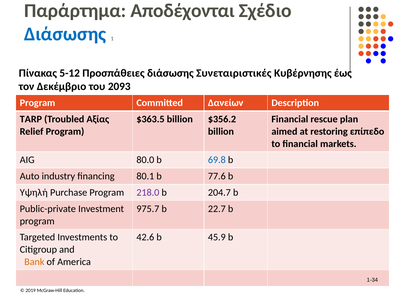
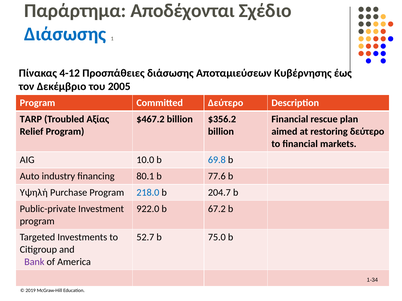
5-12: 5-12 -> 4-12
Συνεταιριστικές: Συνεταιριστικές -> Αποταμιεύσεων
2093: 2093 -> 2005
Committed Δανείων: Δανείων -> Δεύτερο
$363.5: $363.5 -> $467.2
restoring επίπεδο: επίπεδο -> δεύτερο
80.0: 80.0 -> 10.0
218.0 colour: purple -> blue
975.7: 975.7 -> 922.0
22.7: 22.7 -> 67.2
42.6: 42.6 -> 52.7
45.9: 45.9 -> 75.0
Bank colour: orange -> purple
